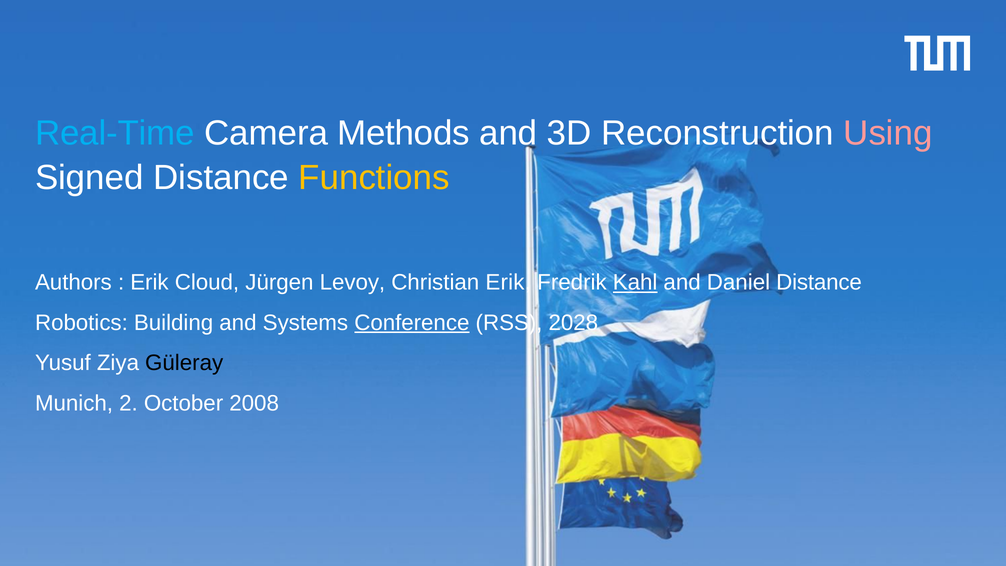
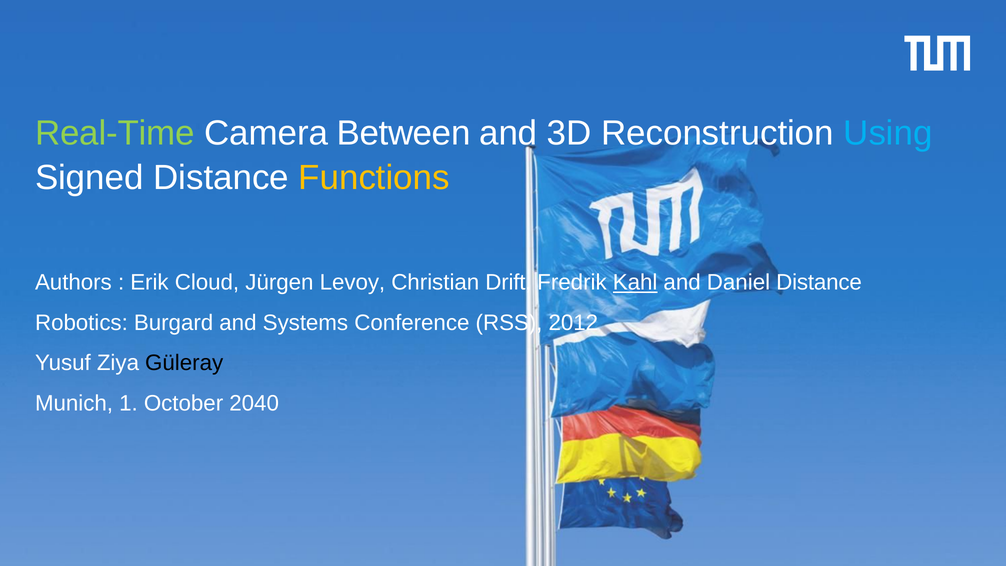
Real-Time colour: light blue -> light green
Methods: Methods -> Between
Using colour: pink -> light blue
Christian Erik: Erik -> Drift
Building: Building -> Burgard
Conference underline: present -> none
2028: 2028 -> 2012
Munich 2: 2 -> 1
2008: 2008 -> 2040
